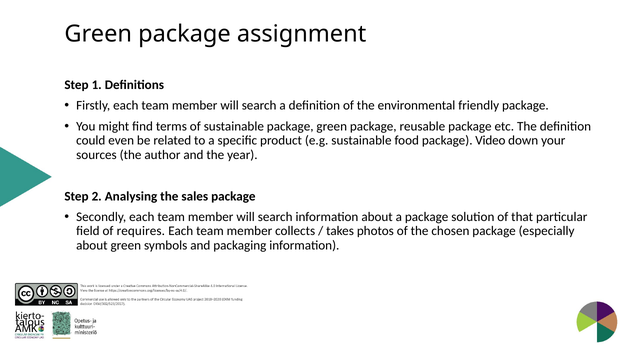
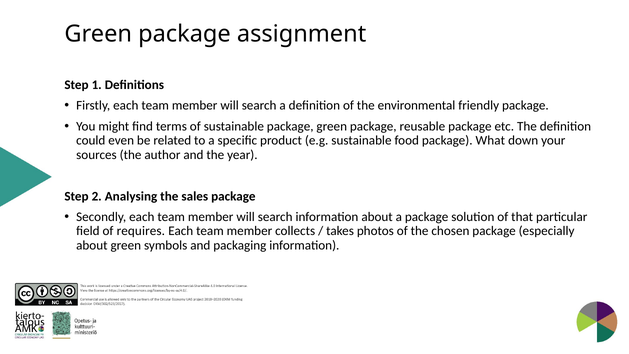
Video: Video -> What
